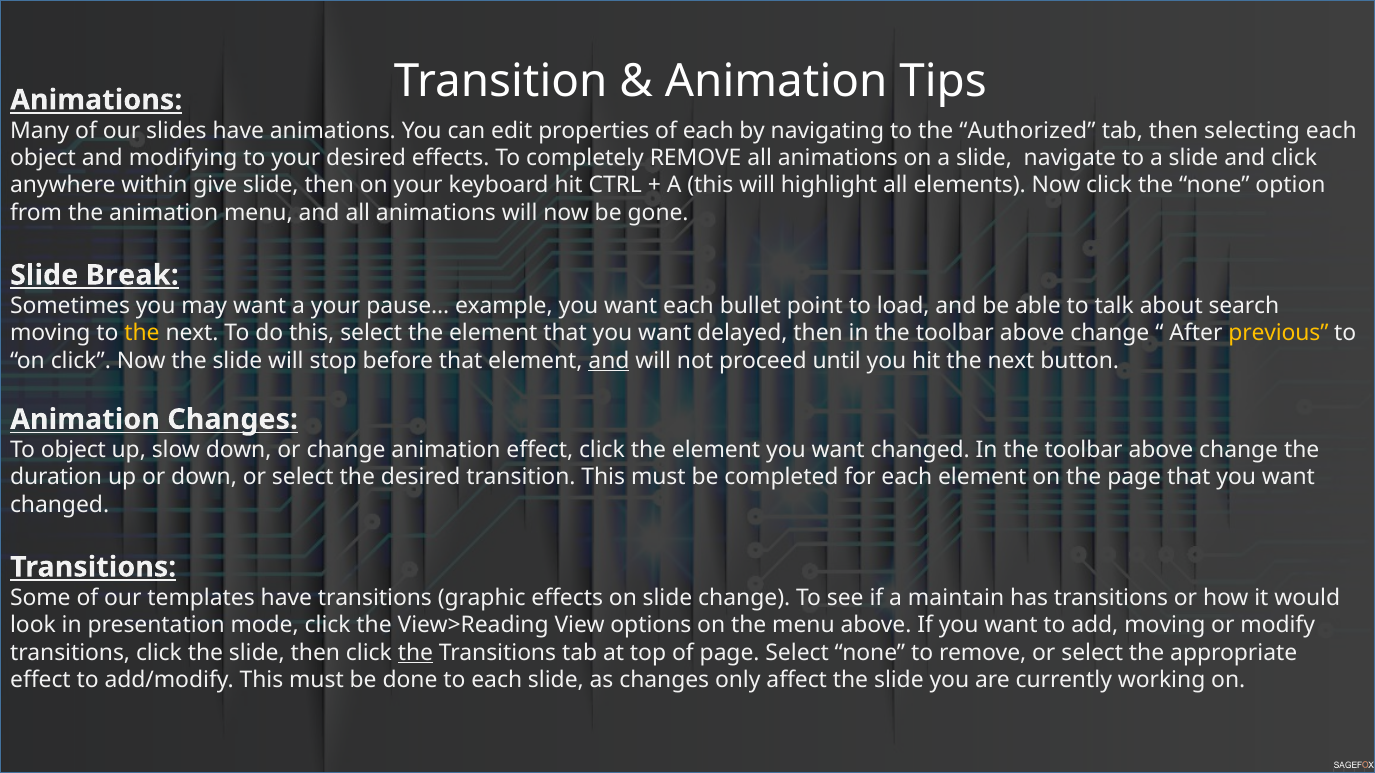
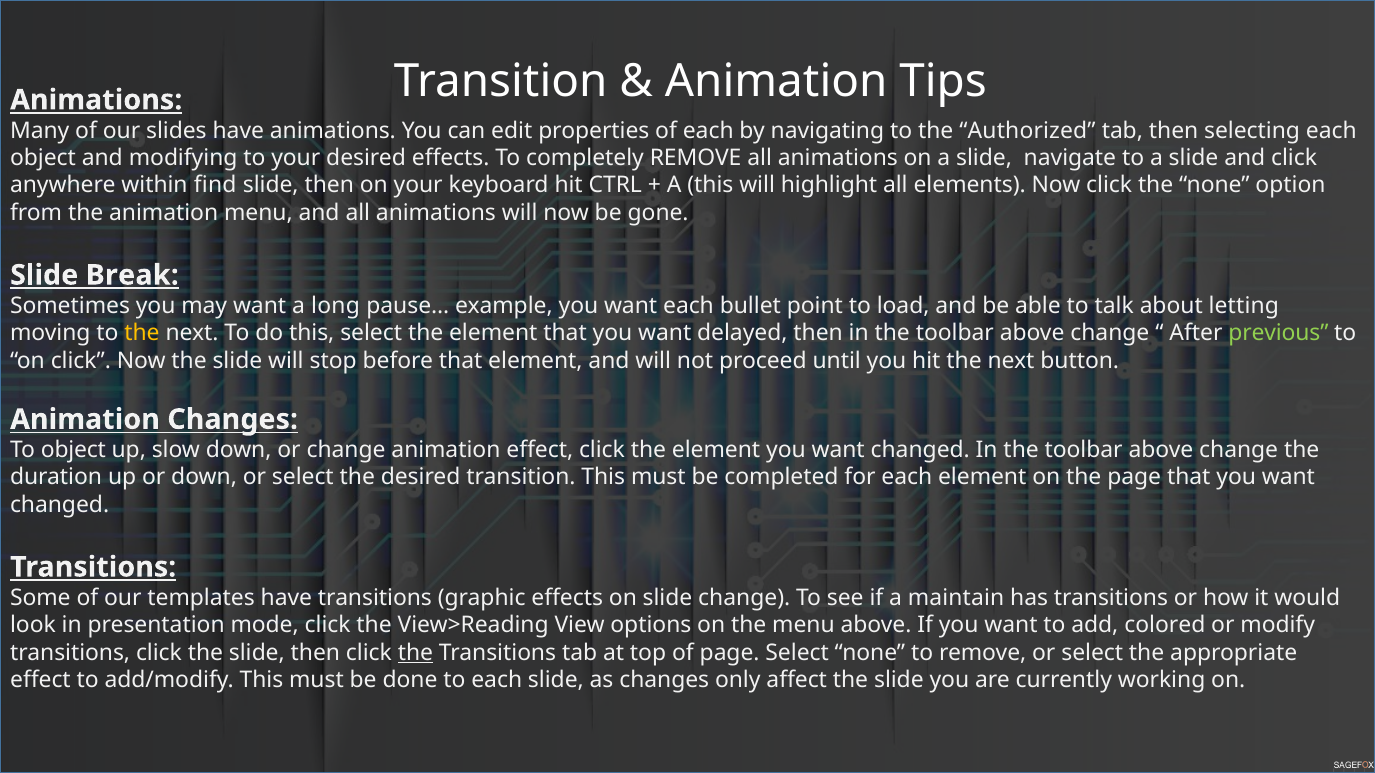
give: give -> find
a your: your -> long
search: search -> letting
previous colour: yellow -> light green
and at (609, 361) underline: present -> none
add moving: moving -> colored
